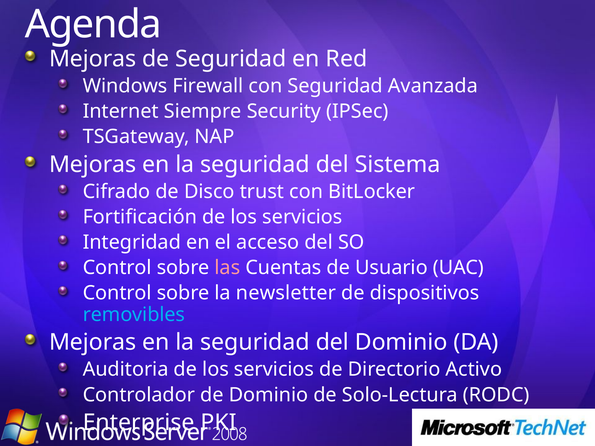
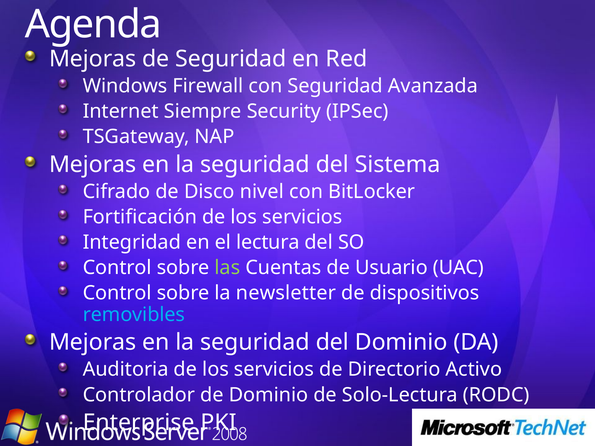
trust: trust -> nivel
acceso: acceso -> lectura
las colour: pink -> light green
